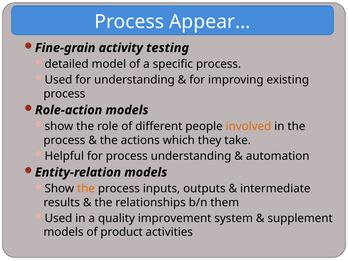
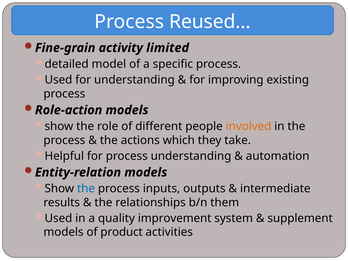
Appear…: Appear… -> Reused…
testing: testing -> limited
the at (86, 189) colour: orange -> blue
